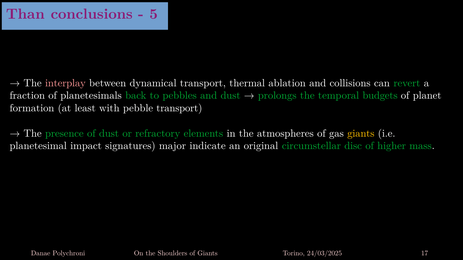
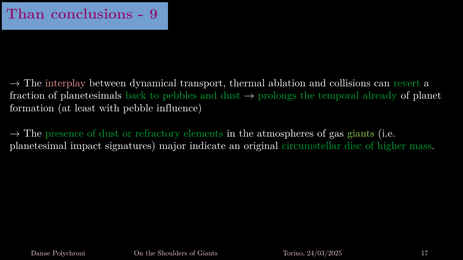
5: 5 -> 9
budgets: budgets -> already
pebble transport: transport -> influence
giants at (361, 133) colour: yellow -> light green
